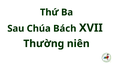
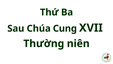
Bách: Bách -> Cung
